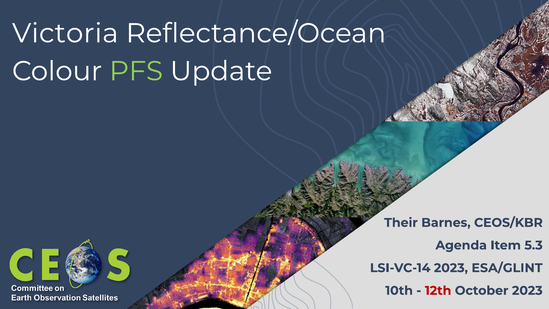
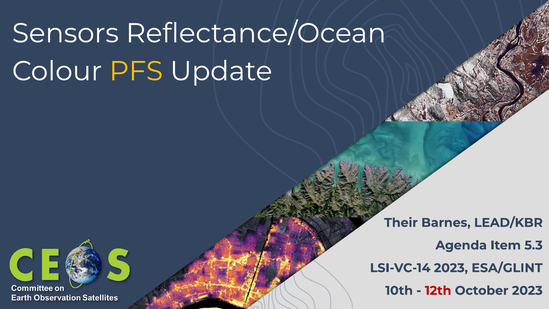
Victoria: Victoria -> Sensors
PFS colour: light green -> yellow
CEOS/KBR: CEOS/KBR -> LEAD/KBR
